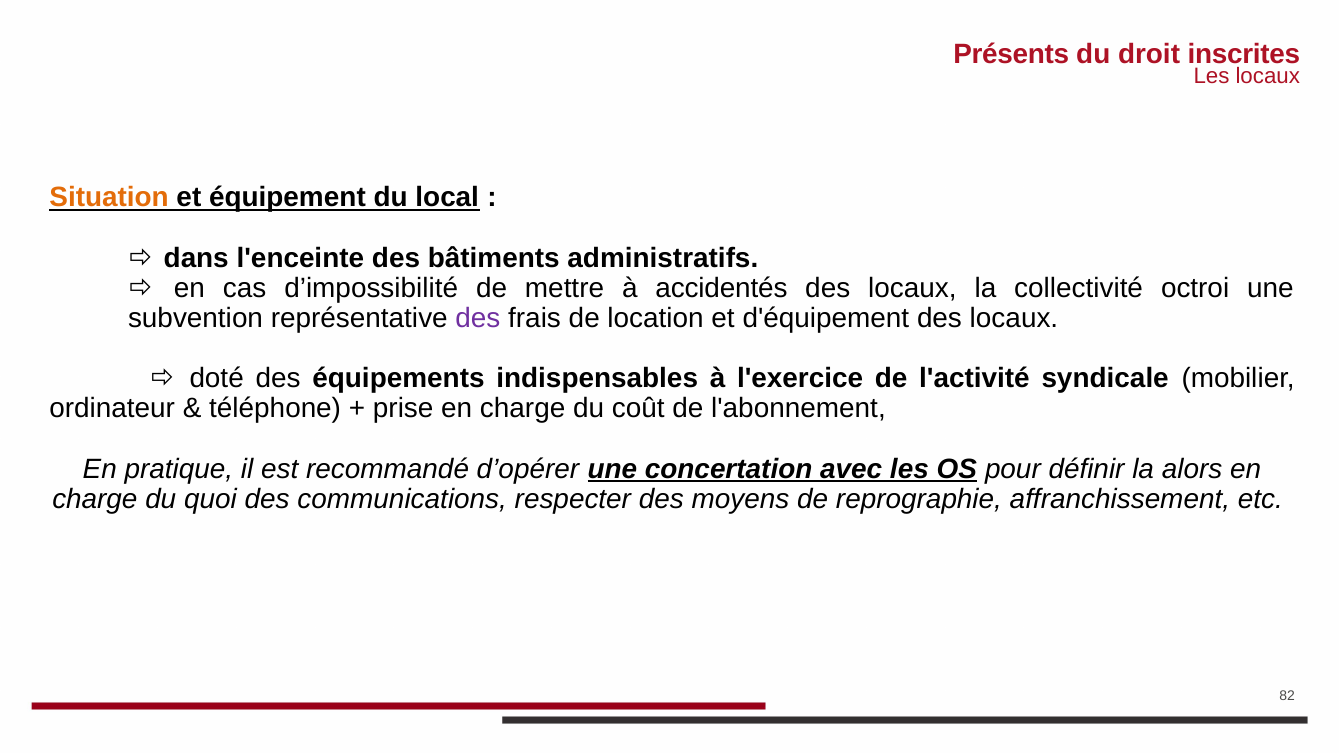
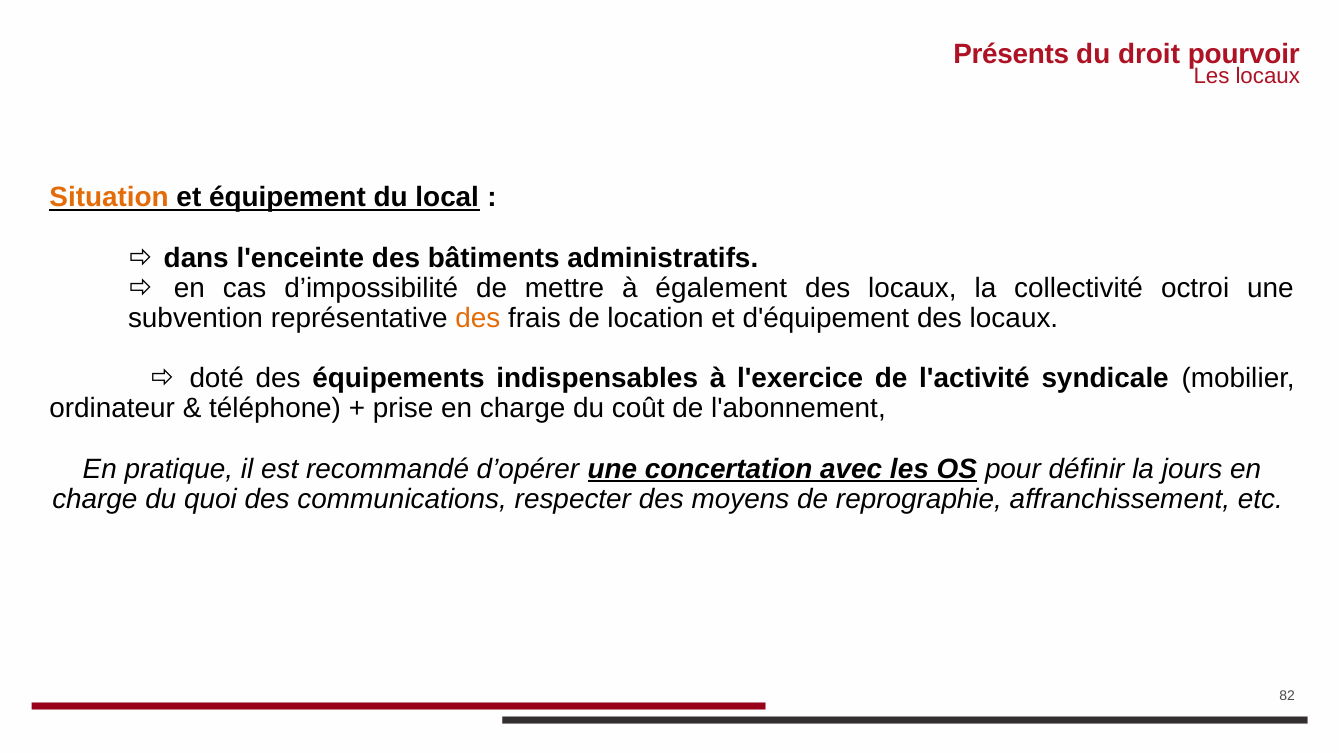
inscrites: inscrites -> pourvoir
accidentés: accidentés -> également
des at (478, 318) colour: purple -> orange
alors: alors -> jours
